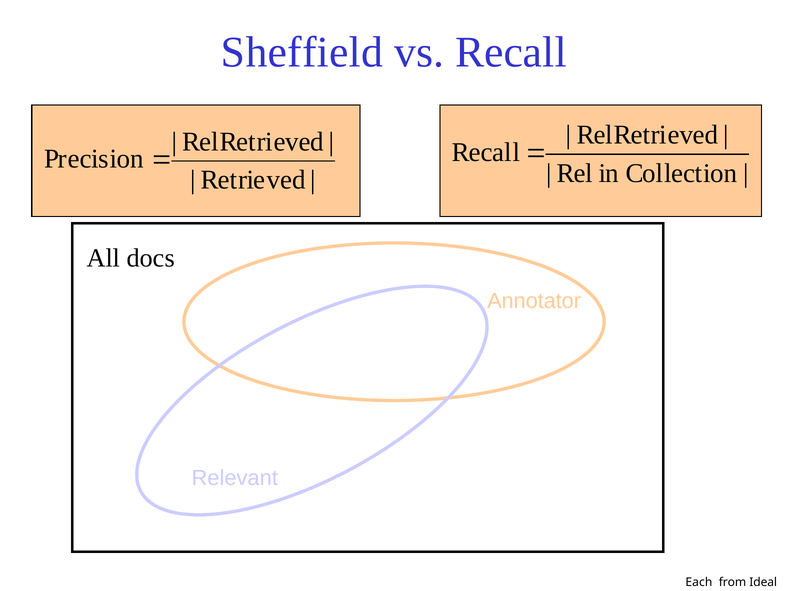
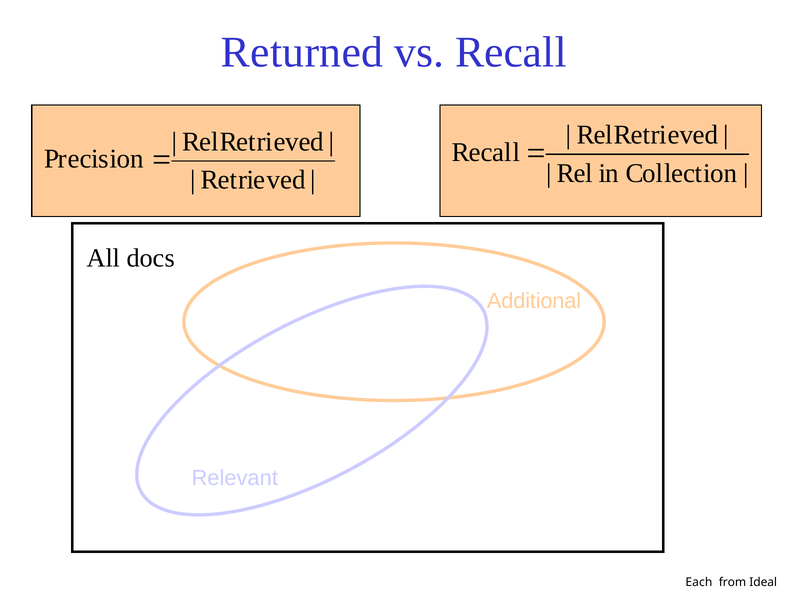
Sheffield: Sheffield -> Returned
Annotator: Annotator -> Additional
